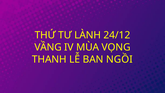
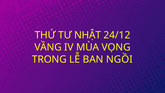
LÀNH: LÀNH -> NHẬT
THANH: THANH -> TRONG
